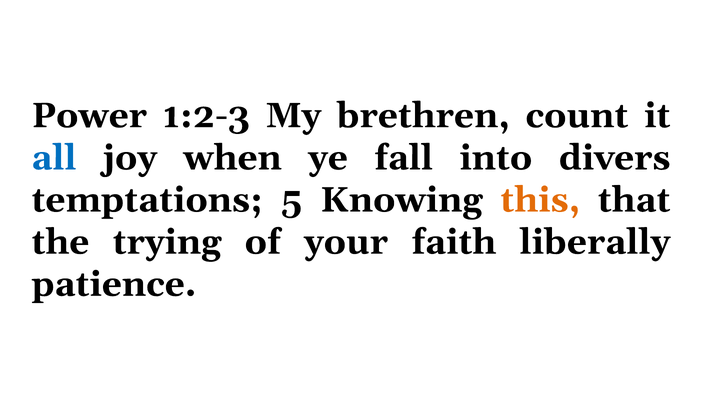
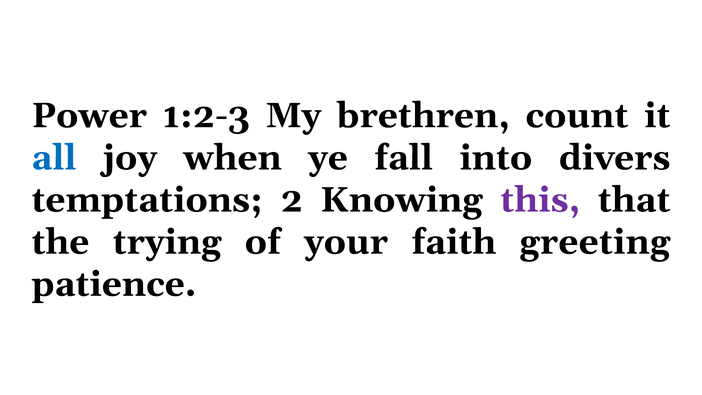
5: 5 -> 2
this colour: orange -> purple
liberally: liberally -> greeting
